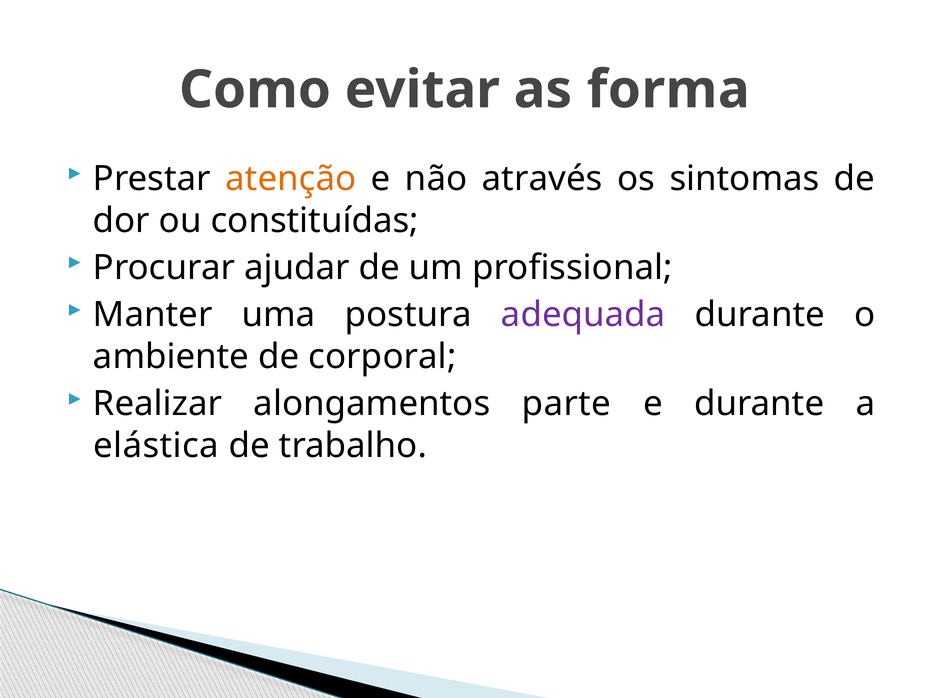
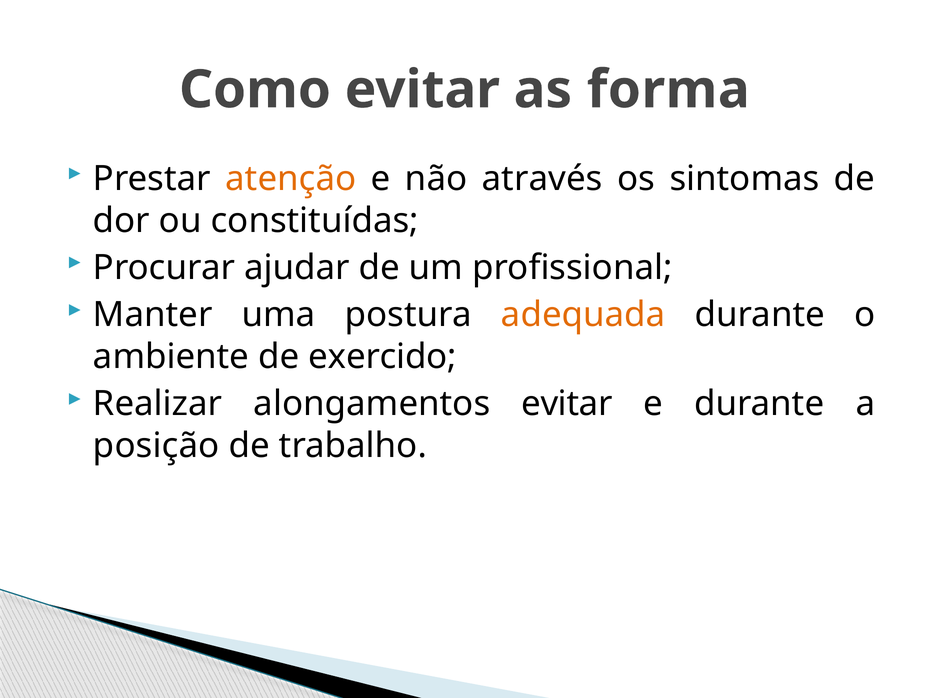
adequada colour: purple -> orange
corporal: corporal -> exercido
alongamentos parte: parte -> evitar
elástica: elástica -> posição
